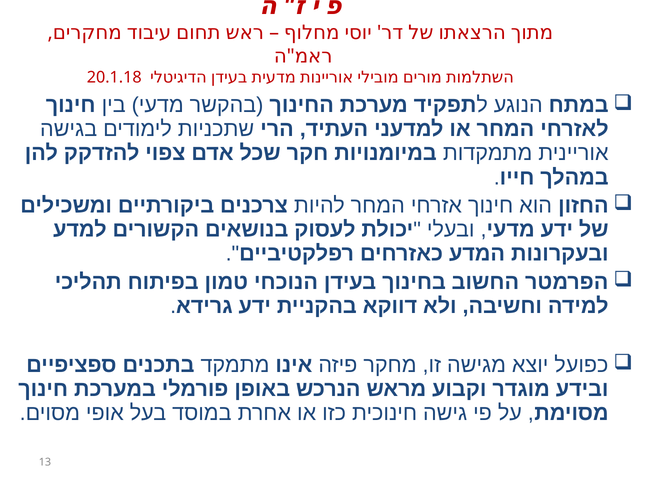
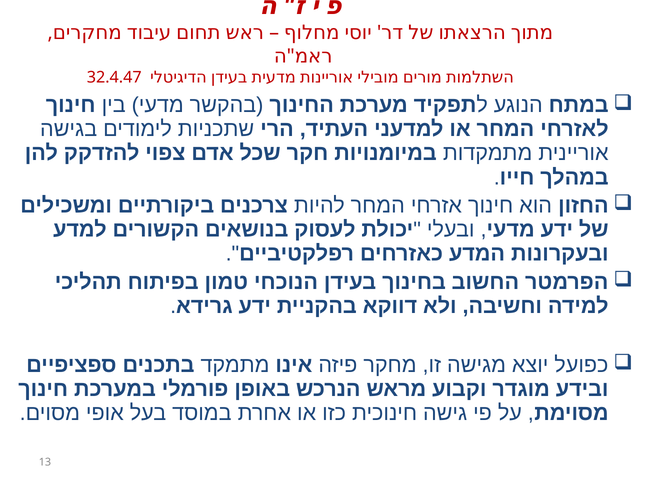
20.1.18: 20.1.18 -> 32.4.47
